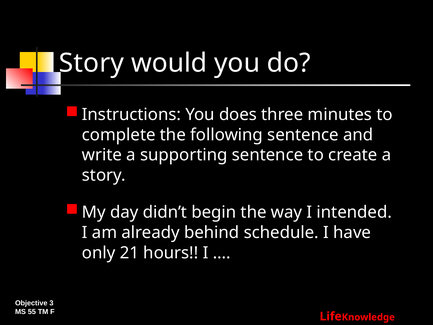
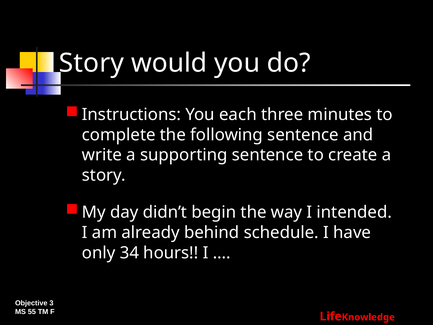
does: does -> each
21: 21 -> 34
